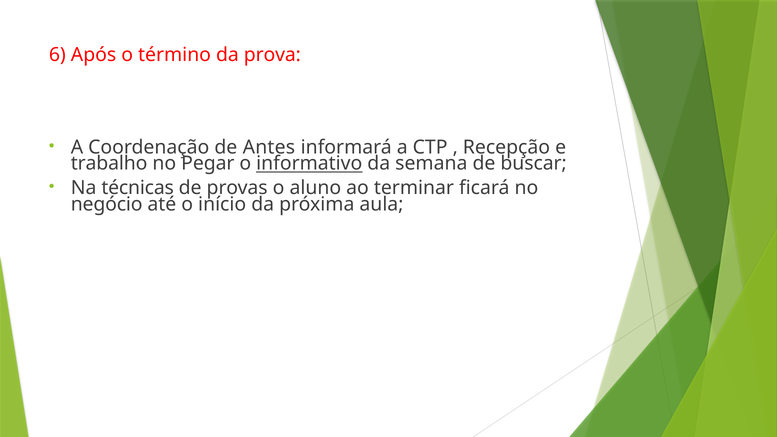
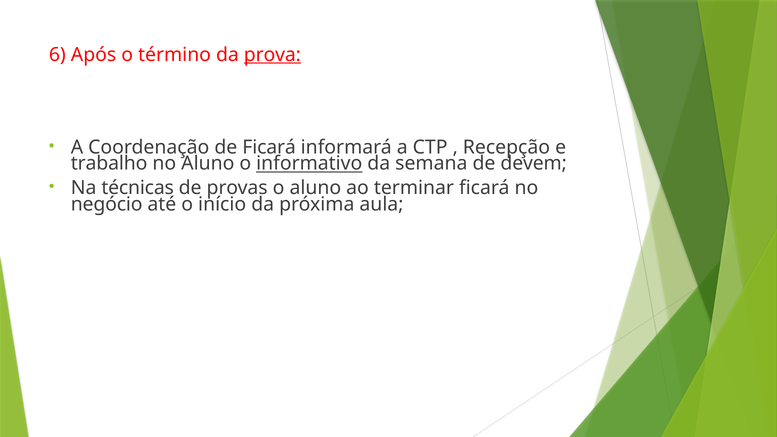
prova underline: none -> present
de Antes: Antes -> Ficará
no Pegar: Pegar -> Aluno
buscar: buscar -> devem
